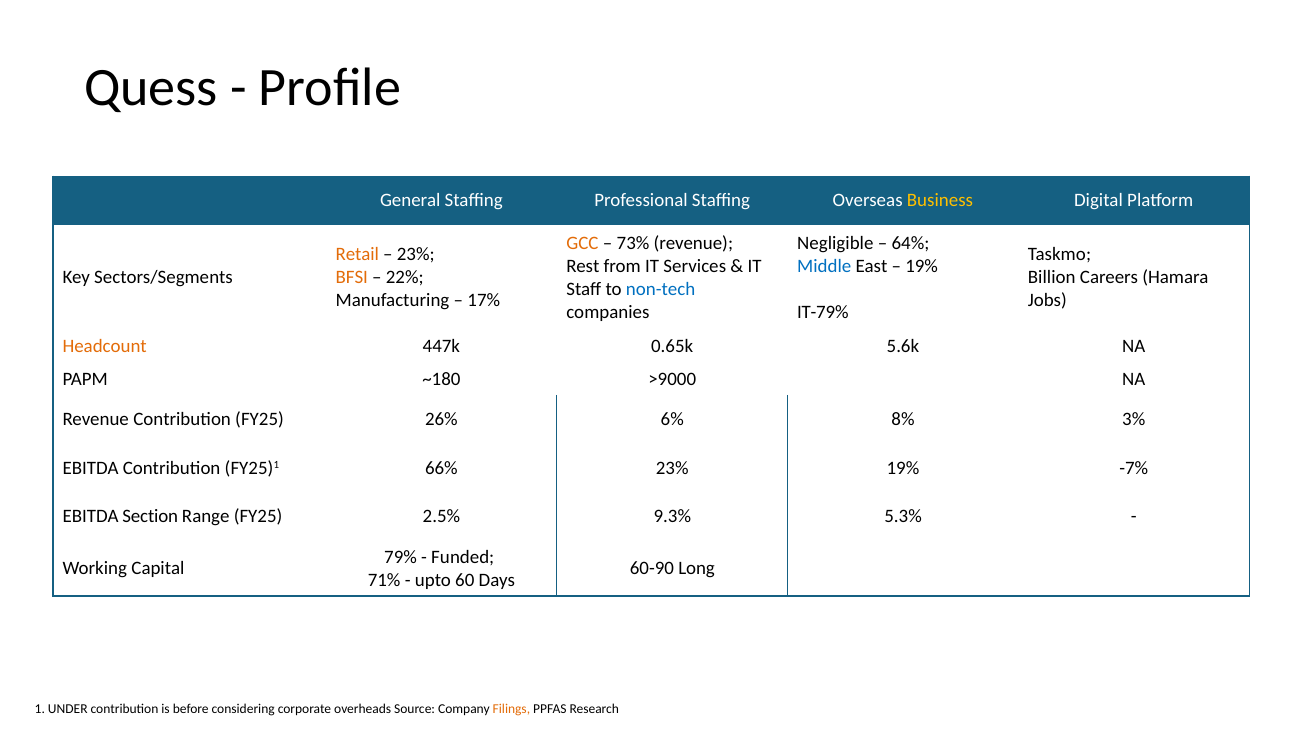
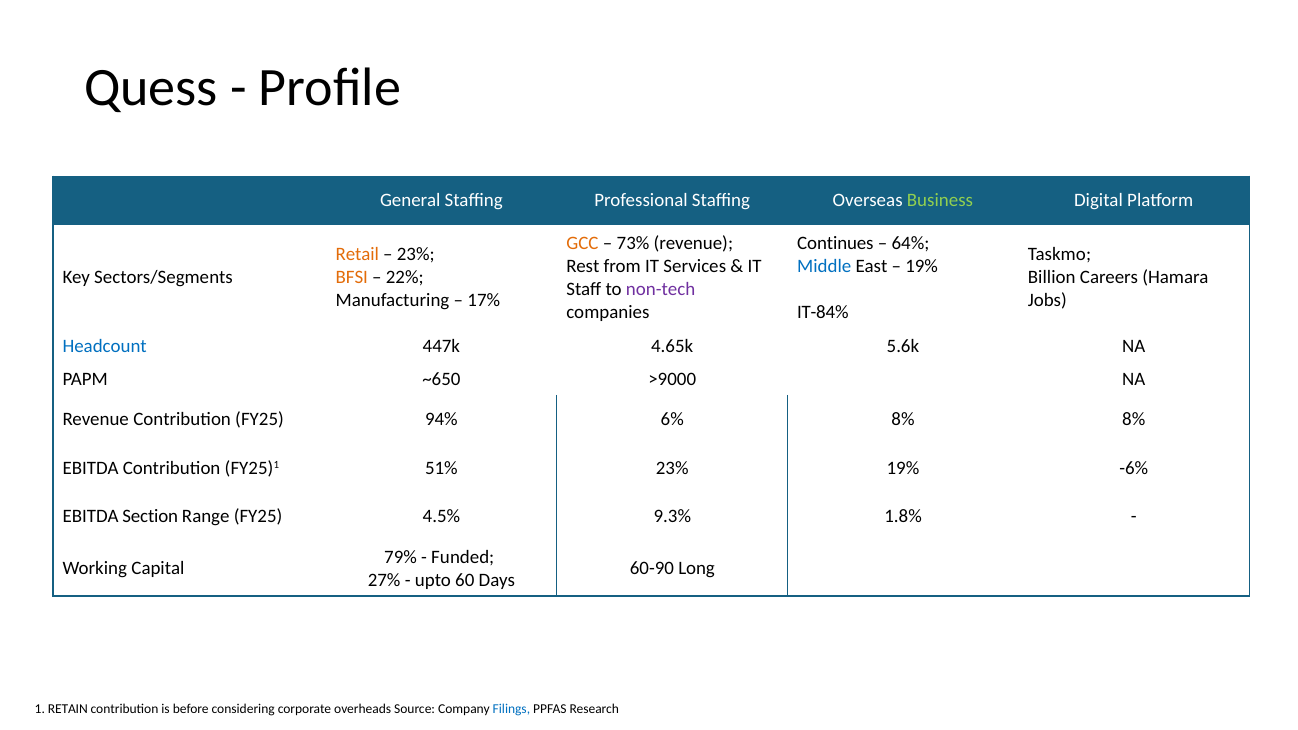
Business colour: yellow -> light green
Negligible: Negligible -> Continues
non-tech colour: blue -> purple
IT-79%: IT-79% -> IT-84%
Headcount colour: orange -> blue
0.65k: 0.65k -> 4.65k
~180: ~180 -> ~650
26%: 26% -> 94%
8% 3%: 3% -> 8%
66%: 66% -> 51%
-7%: -7% -> -6%
2.5%: 2.5% -> 4.5%
5.3%: 5.3% -> 1.8%
71%: 71% -> 27%
UNDER: UNDER -> RETAIN
Filings colour: orange -> blue
